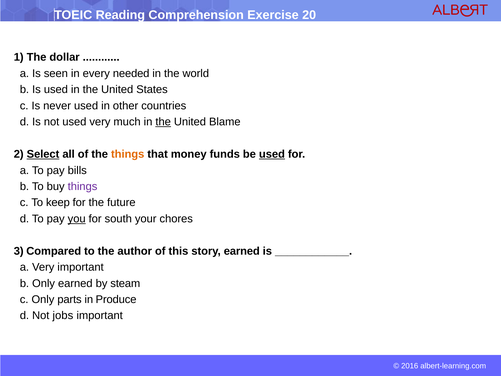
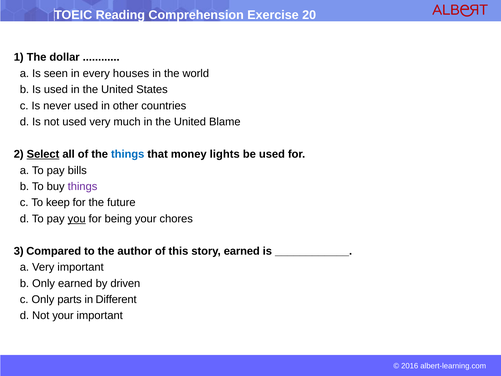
needed: needed -> houses
the at (163, 122) underline: present -> none
things at (128, 154) colour: orange -> blue
funds: funds -> lights
used at (272, 154) underline: present -> none
south: south -> being
steam: steam -> driven
Produce: Produce -> Different
Not jobs: jobs -> your
